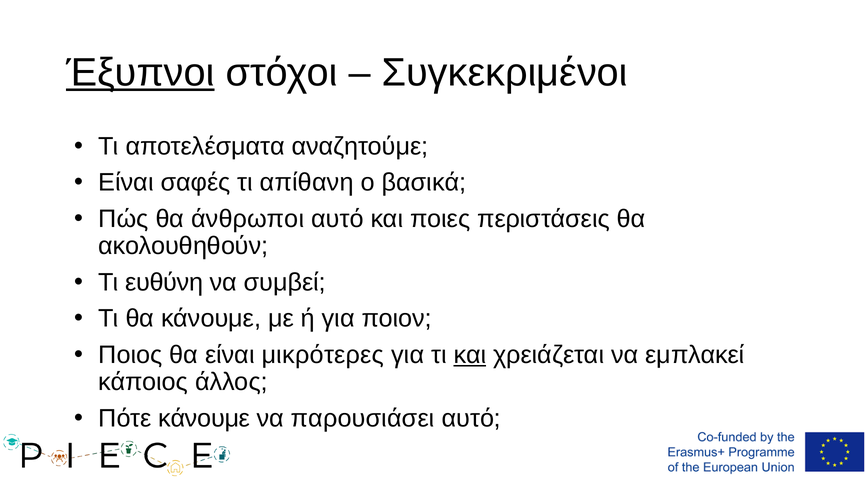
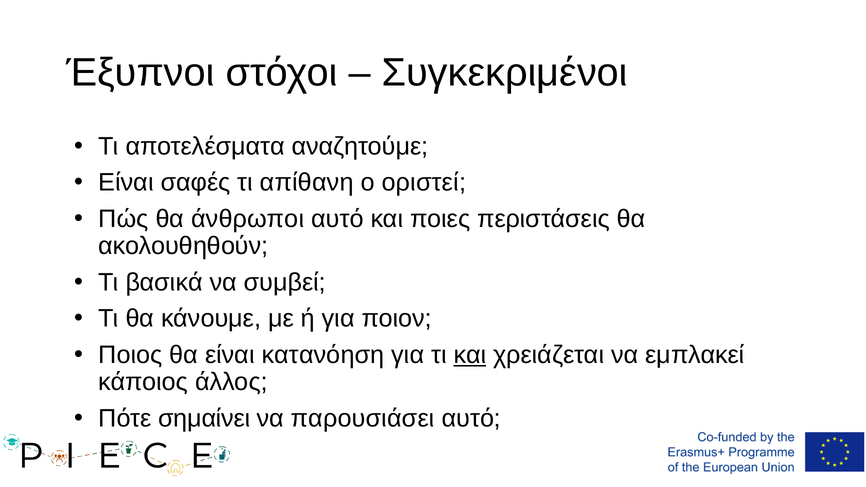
Έξυπνοι underline: present -> none
βασικά: βασικά -> οριστεί
ευθύνη: ευθύνη -> βασικά
μικρότερες: μικρότερες -> κατανόηση
Πότε κάνουμε: κάνουμε -> σημαίνει
